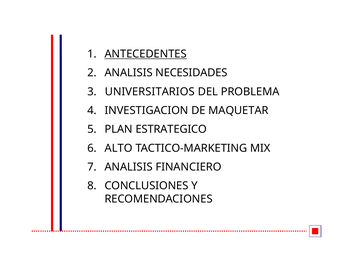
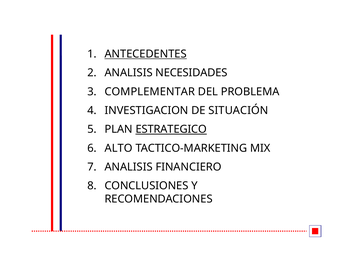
UNIVERSITARIOS: UNIVERSITARIOS -> COMPLEMENTAR
MAQUETAR: MAQUETAR -> SITUACIÓN
ESTRATEGICO underline: none -> present
